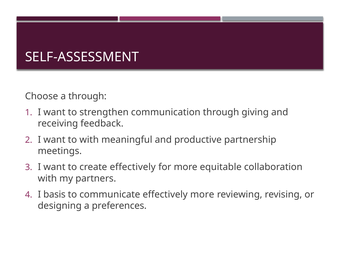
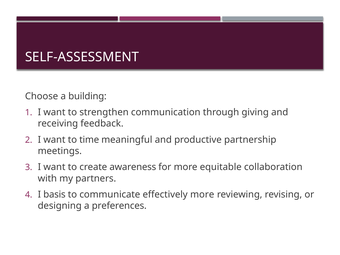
a through: through -> building
to with: with -> time
create effectively: effectively -> awareness
